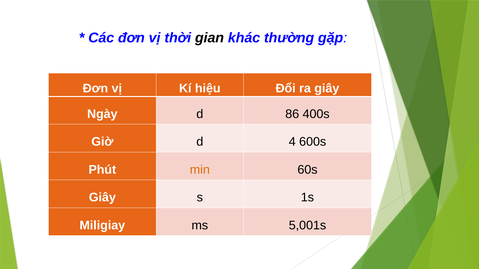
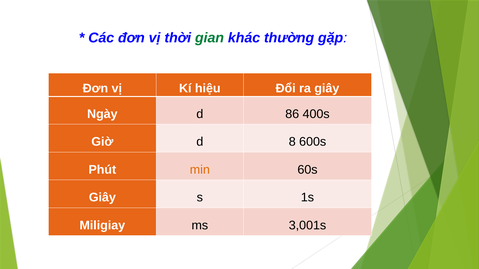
gian colour: black -> green
4: 4 -> 8
5,001s: 5,001s -> 3,001s
